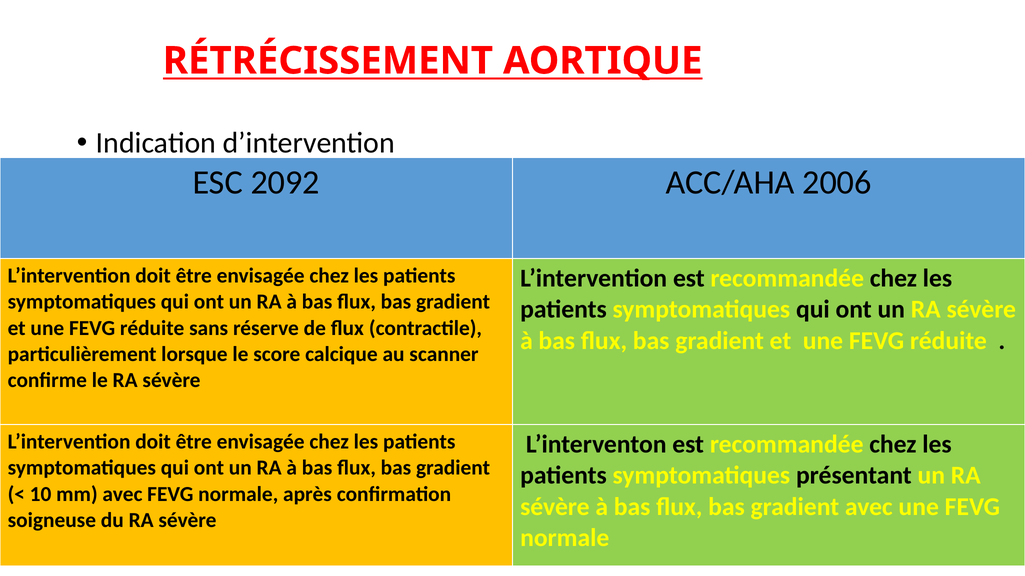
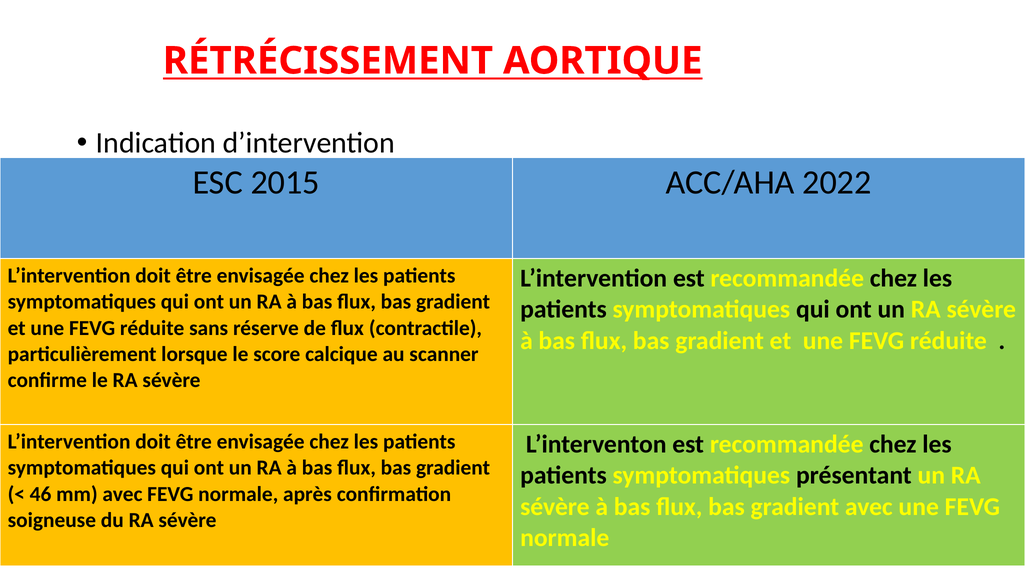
2092: 2092 -> 2015
2006: 2006 -> 2022
10: 10 -> 46
